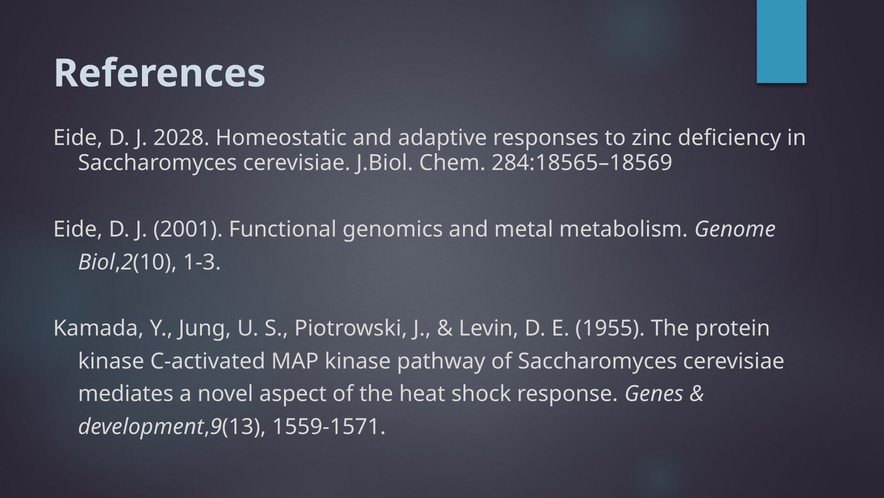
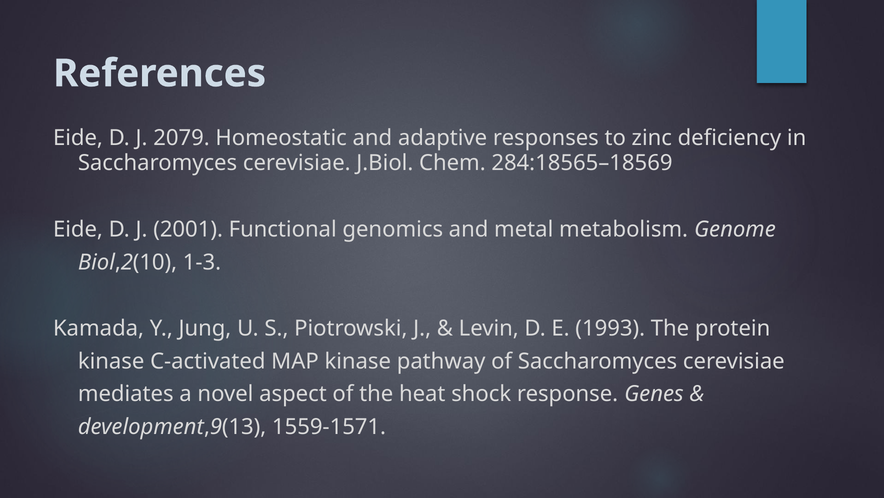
2028: 2028 -> 2079
1955: 1955 -> 1993
